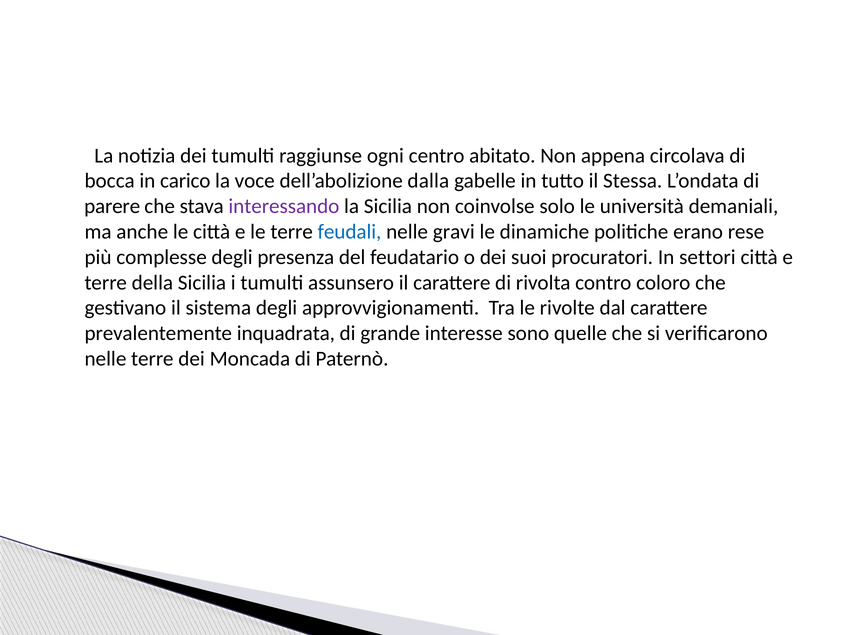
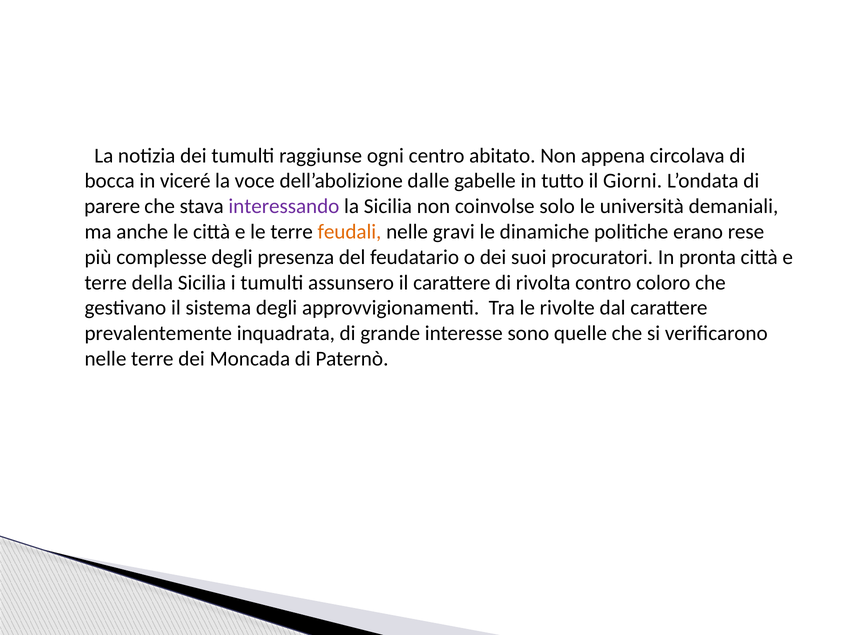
carico: carico -> viceré
dalla: dalla -> dalle
Stessa: Stessa -> Giorni
feudali colour: blue -> orange
settori: settori -> pronta
